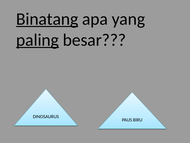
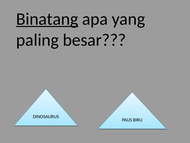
paling underline: present -> none
